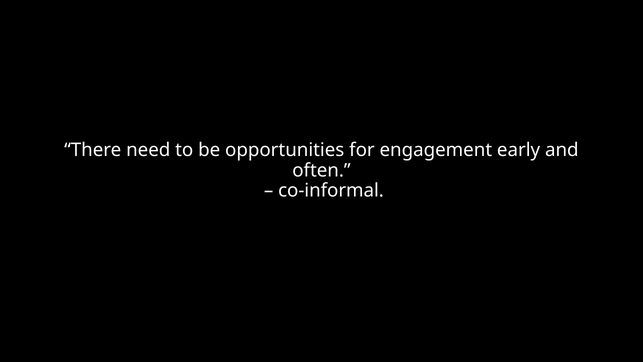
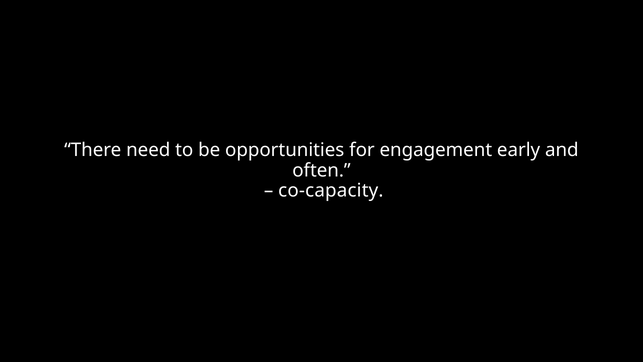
co-informal: co-informal -> co-capacity
